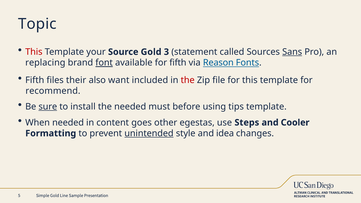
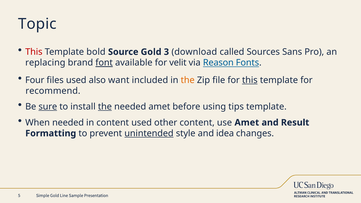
your: your -> bold
statement: statement -> download
Sans underline: present -> none
for fifth: fifth -> velit
Fifth at (35, 80): Fifth -> Four
files their: their -> used
the at (188, 80) colour: red -> orange
this at (250, 80) underline: none -> present
the at (105, 107) underline: none -> present
needed must: must -> amet
content goes: goes -> used
other egestas: egestas -> content
use Steps: Steps -> Amet
Cooler: Cooler -> Result
